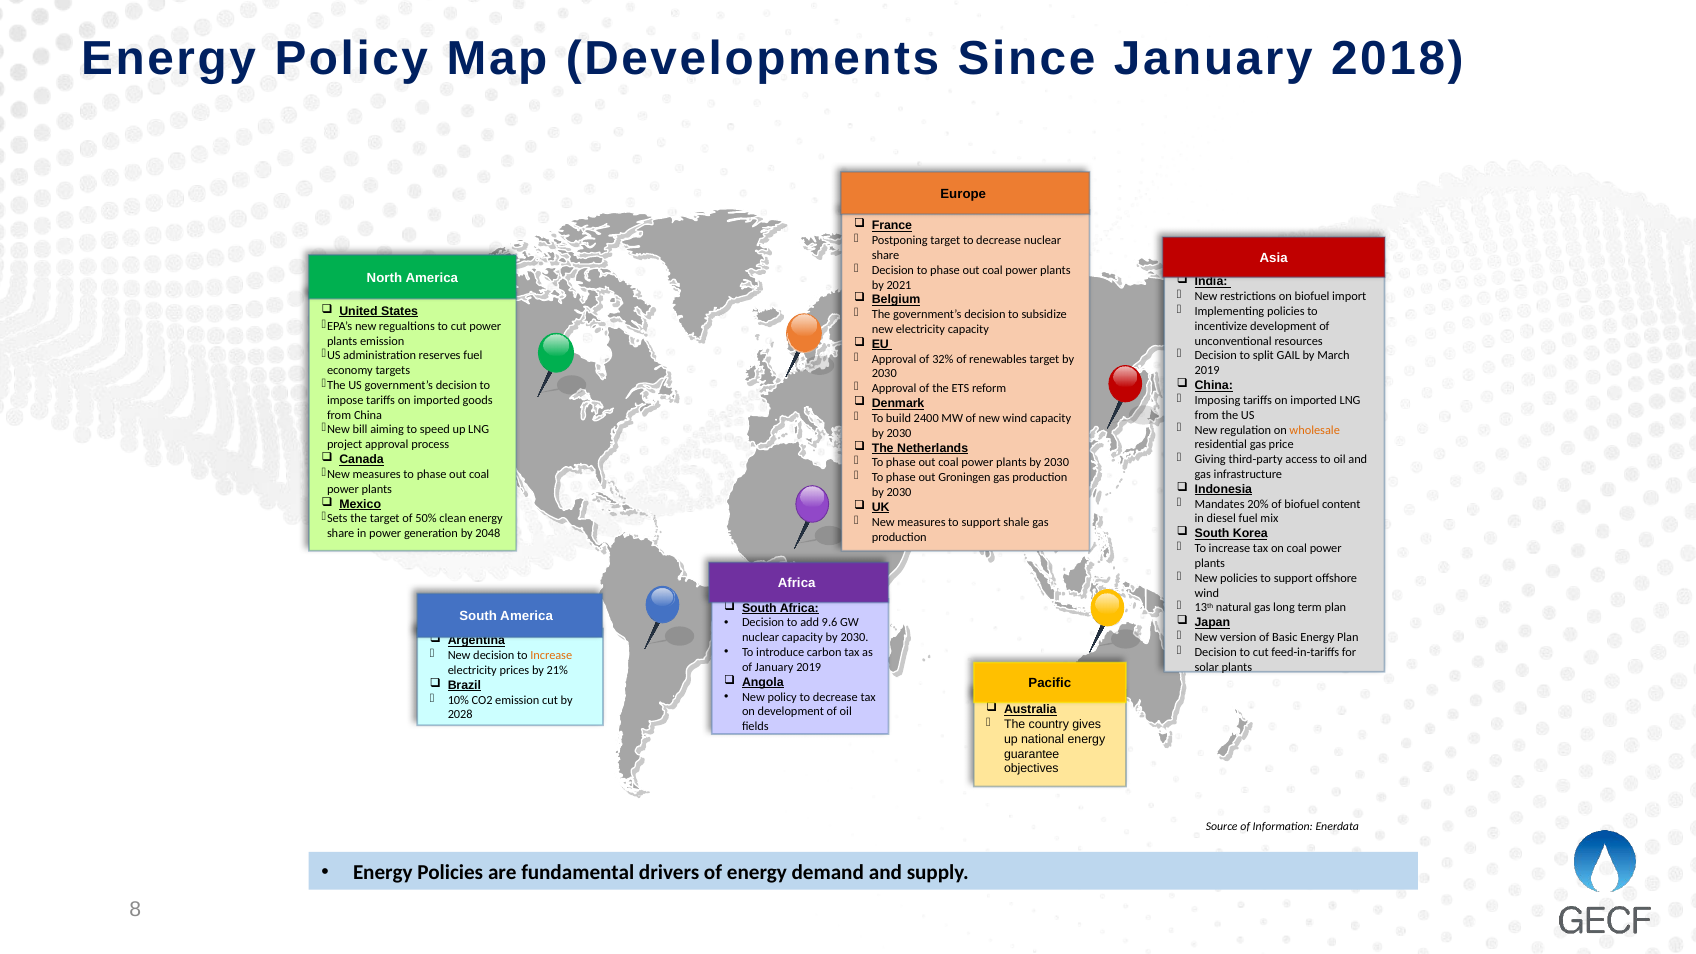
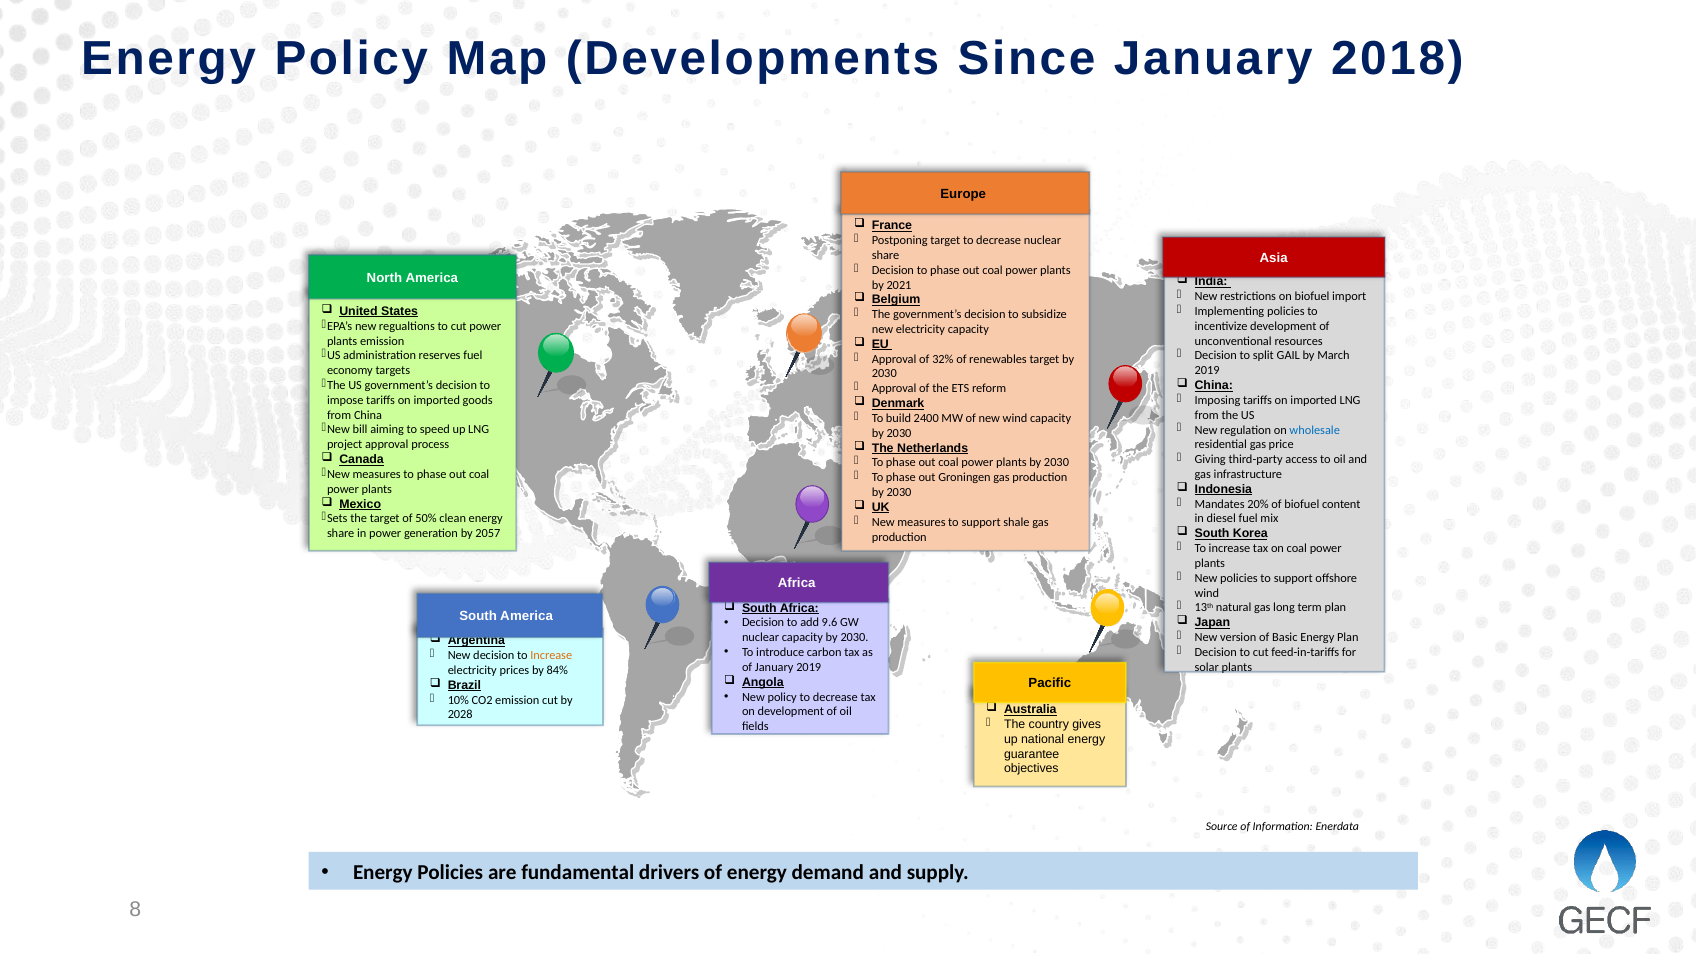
wholesale colour: orange -> blue
2048: 2048 -> 2057
21%: 21% -> 84%
